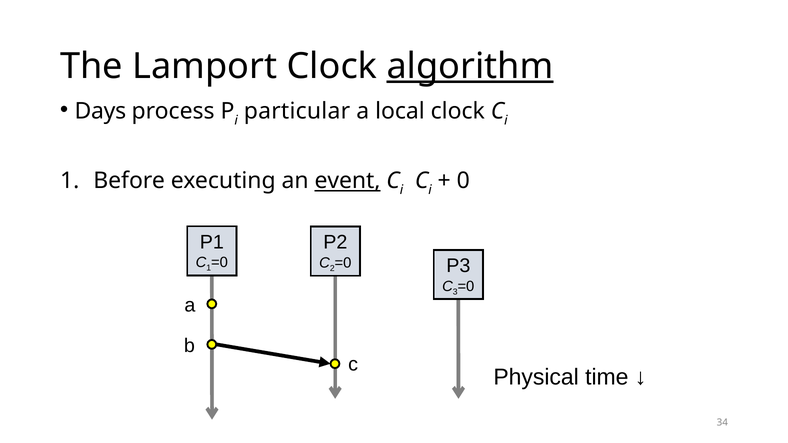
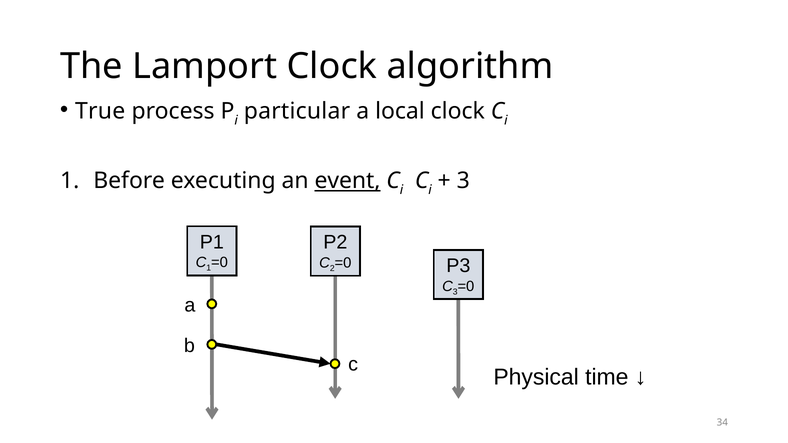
algorithm underline: present -> none
Days: Days -> True
0 at (463, 181): 0 -> 3
